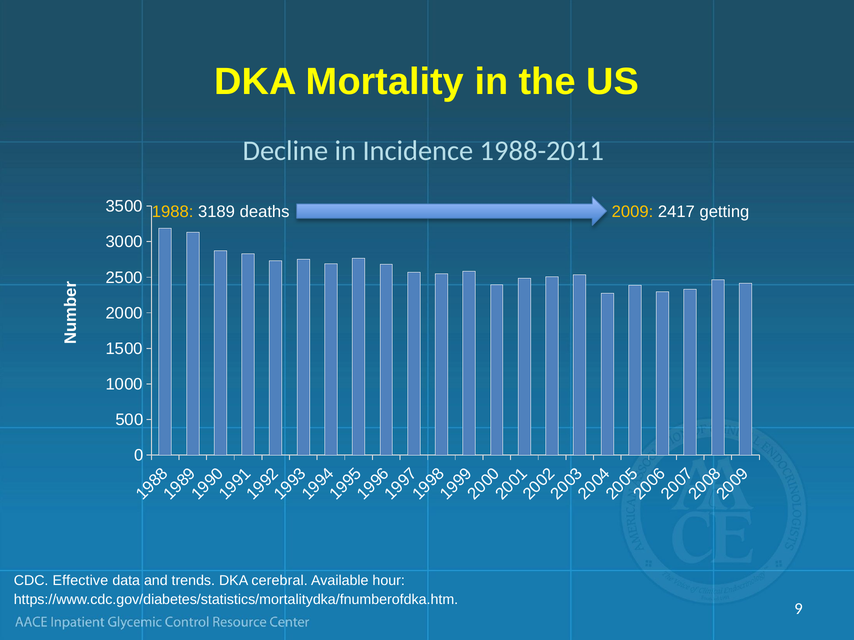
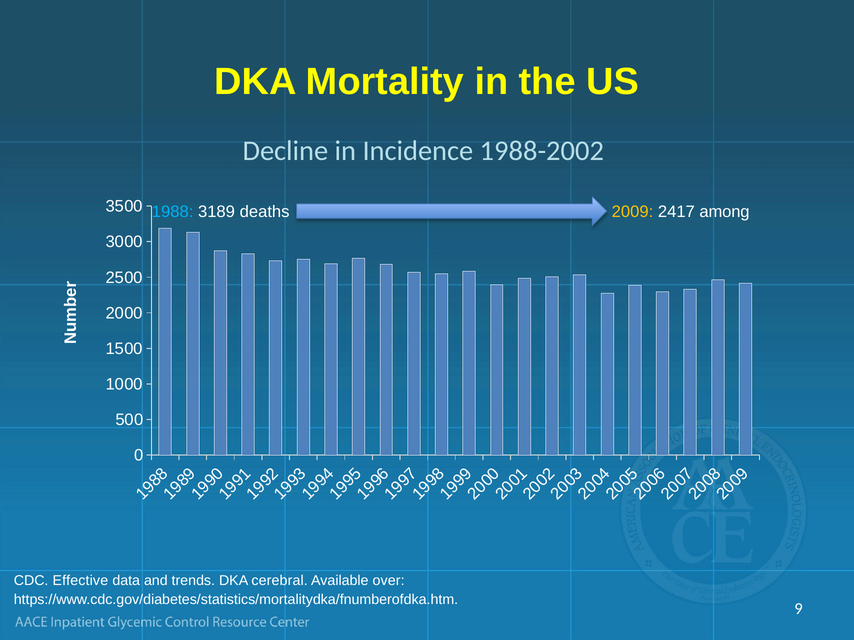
1988-2011: 1988-2011 -> 1988-2002
1988 colour: yellow -> light blue
getting: getting -> among
hour: hour -> over
